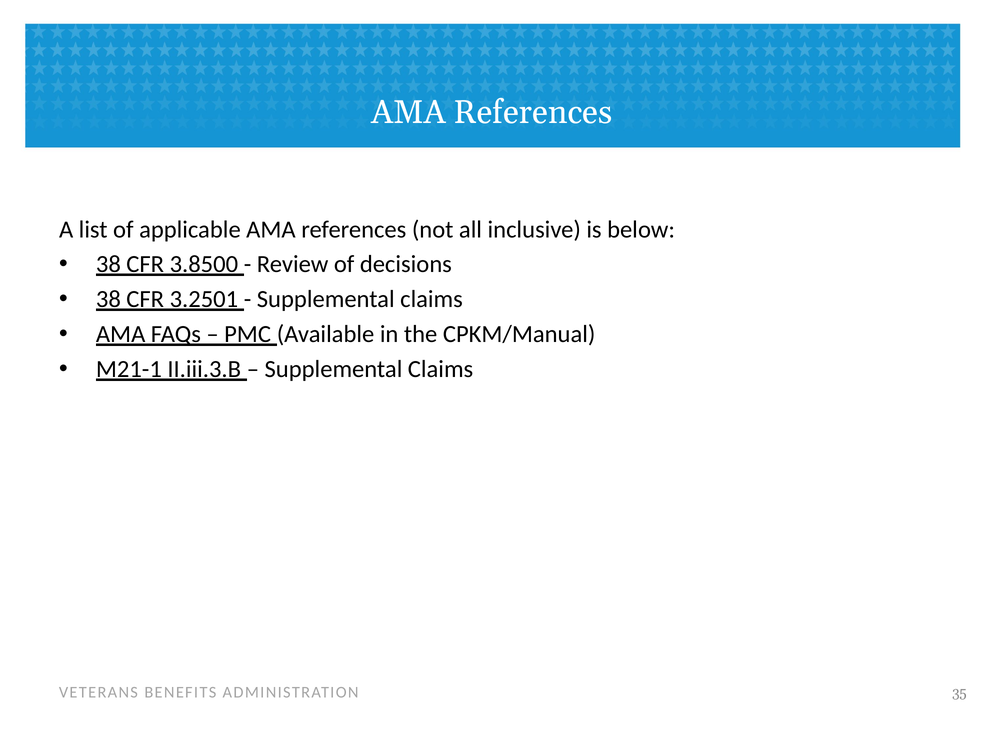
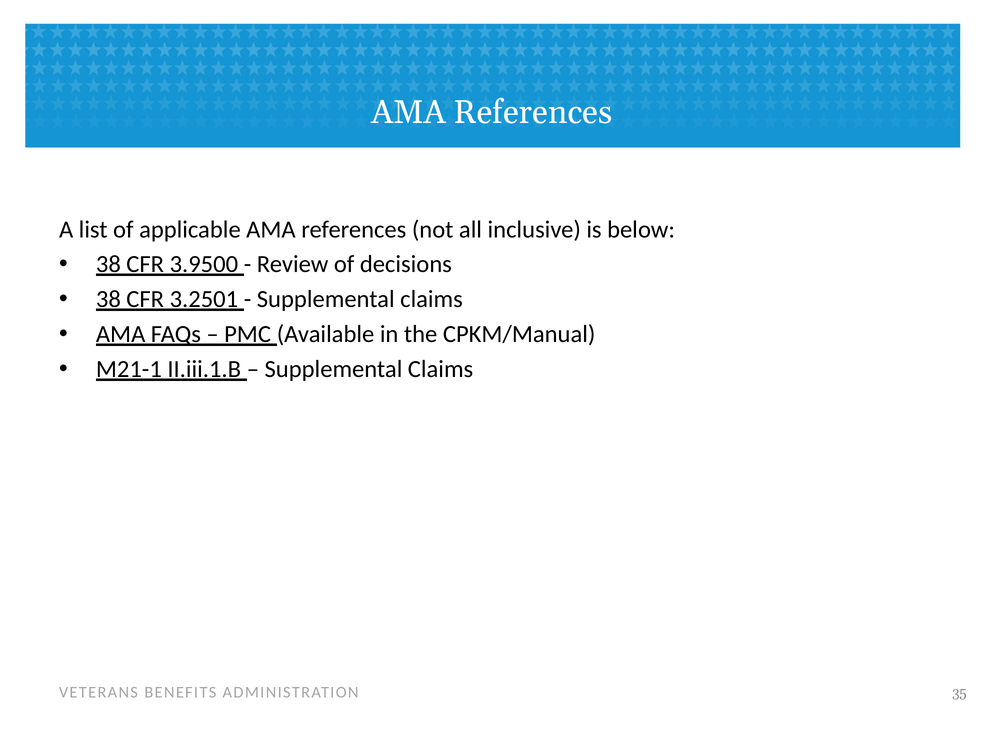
3.8500: 3.8500 -> 3.9500
II.iii.3.B: II.iii.3.B -> II.iii.1.B
